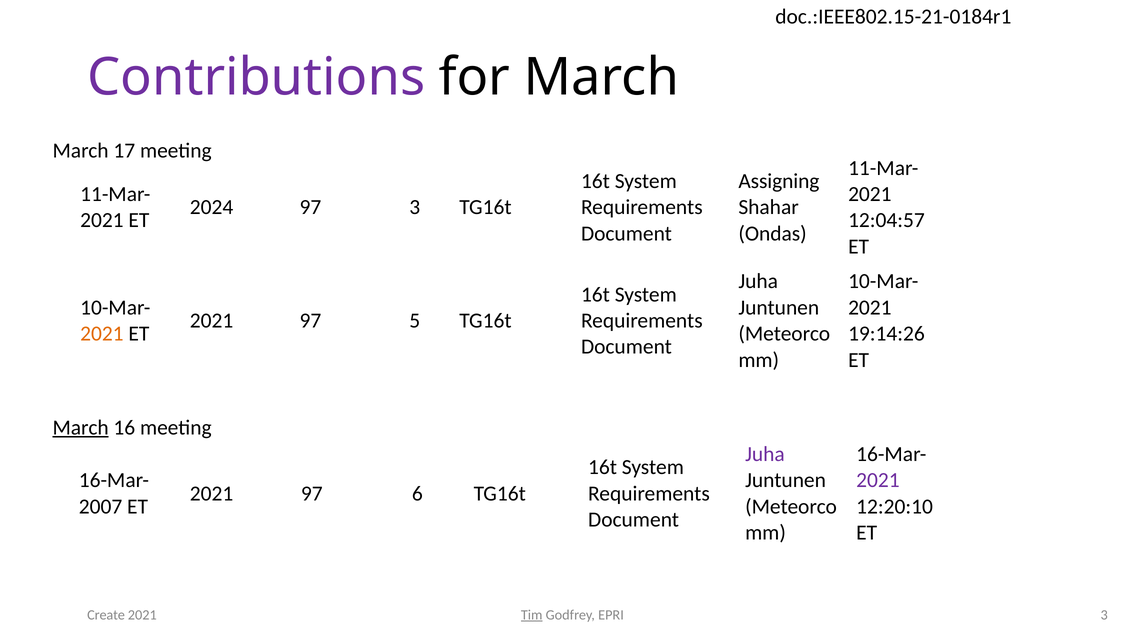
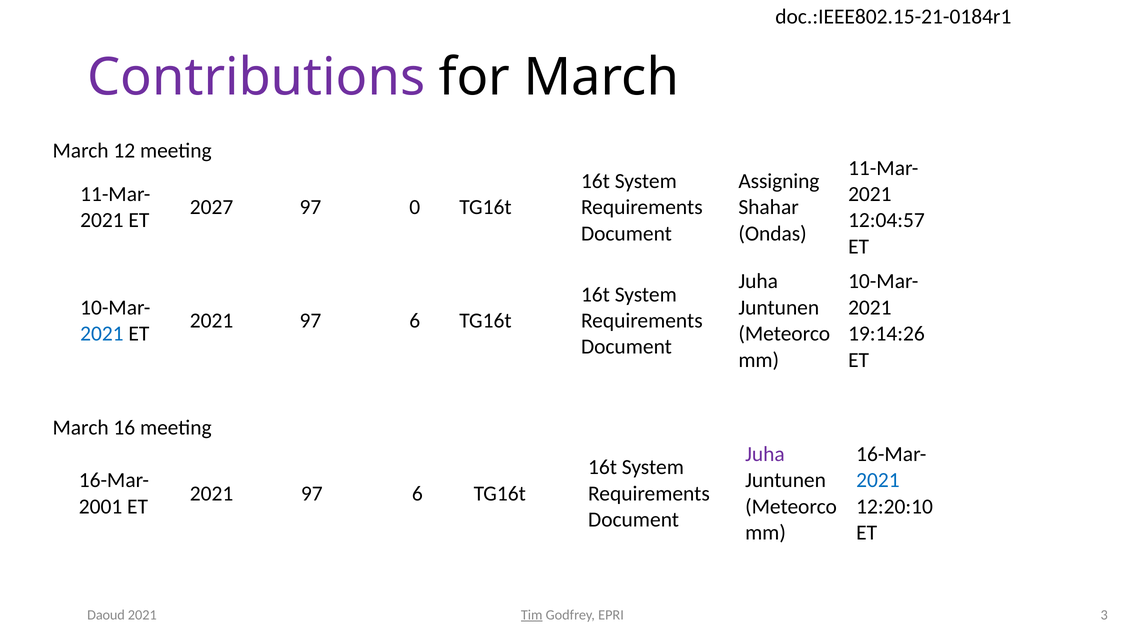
17: 17 -> 12
2024: 2024 -> 2027
97 3: 3 -> 0
5 at (415, 321): 5 -> 6
2021 at (102, 334) colour: orange -> blue
March at (81, 428) underline: present -> none
2021 at (878, 480) colour: purple -> blue
2007: 2007 -> 2001
Create: Create -> Daoud
